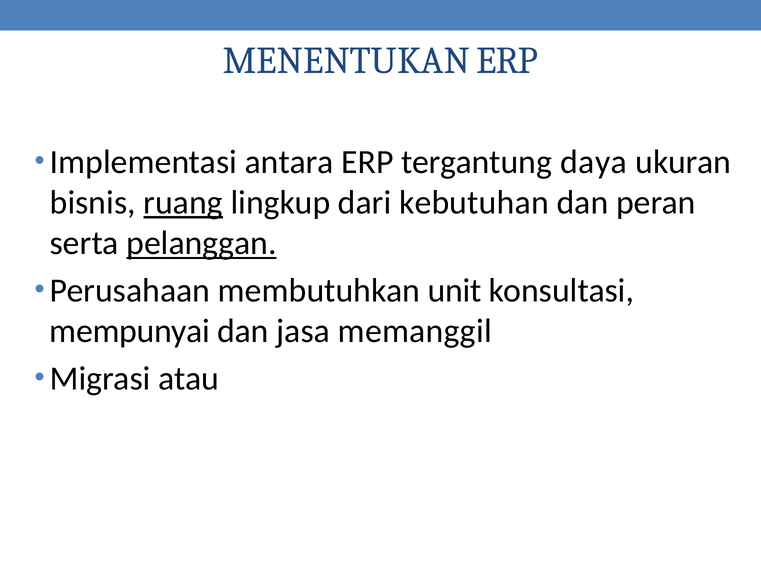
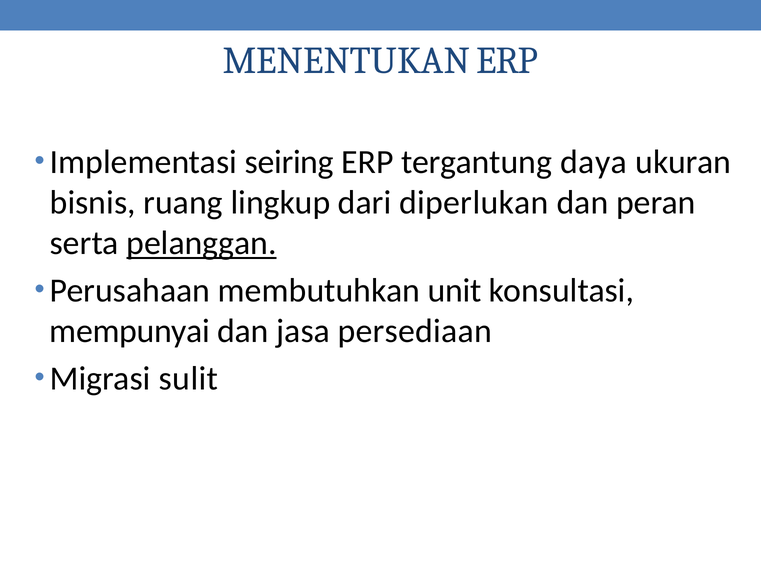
antara: antara -> seiring
ruang underline: present -> none
kebutuhan: kebutuhan -> diperlukan
memanggil: memanggil -> persediaan
atau: atau -> sulit
